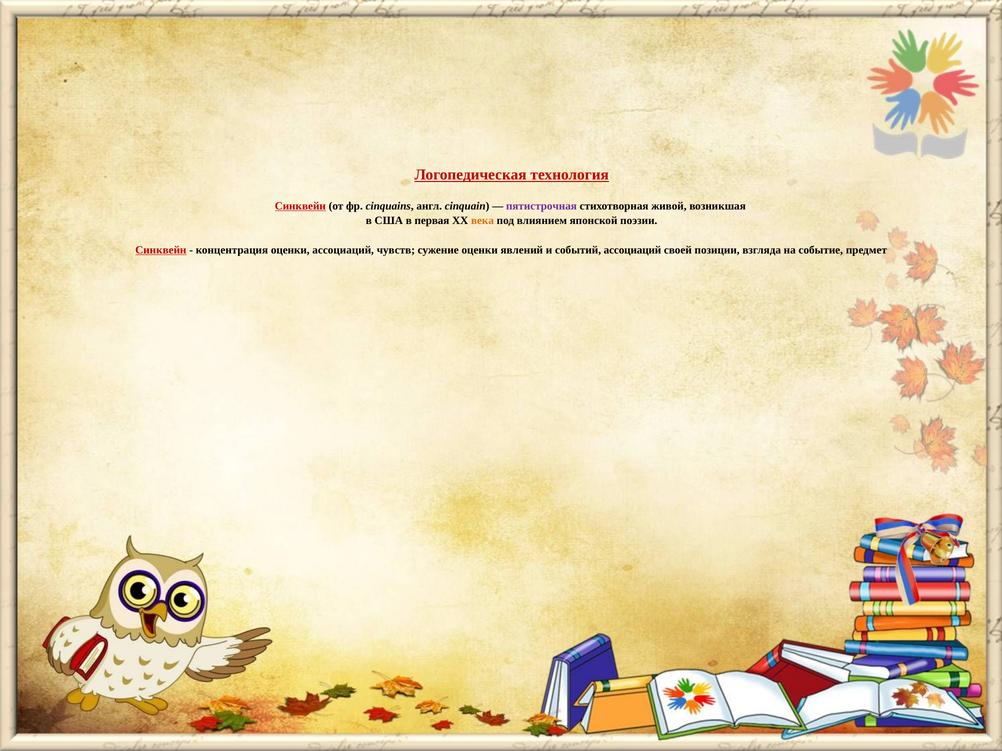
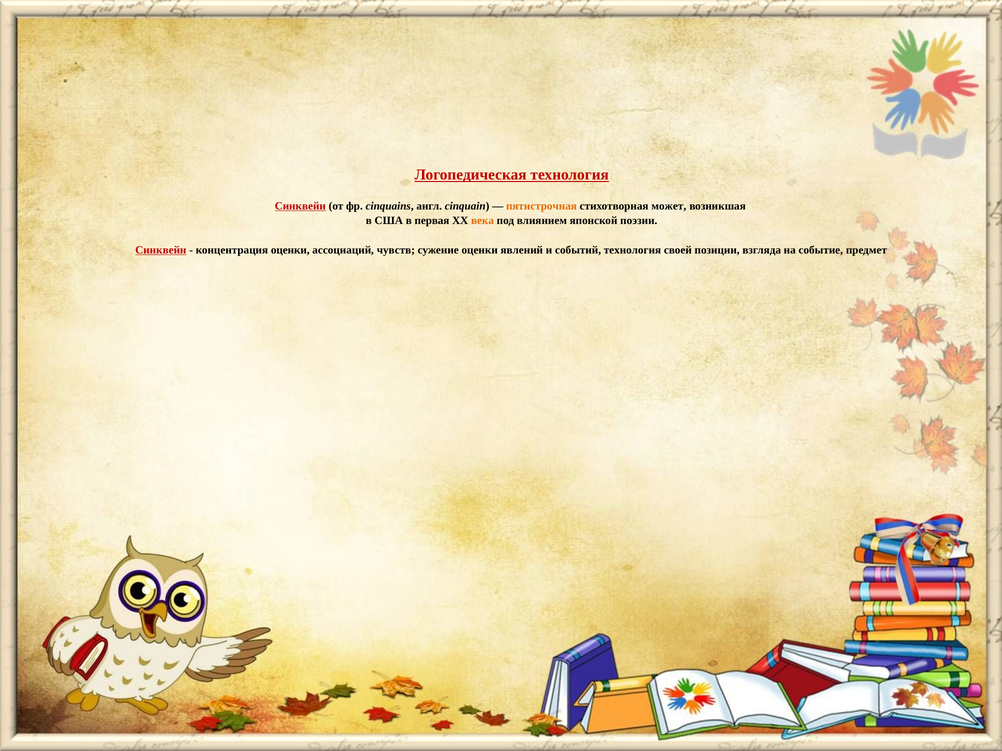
пятистрочная colour: purple -> orange
живой: живой -> может
событий ассоциаций: ассоциаций -> технология
